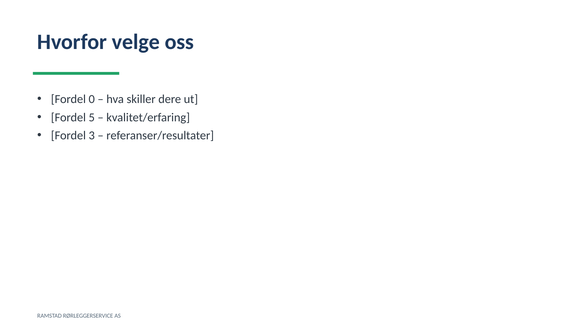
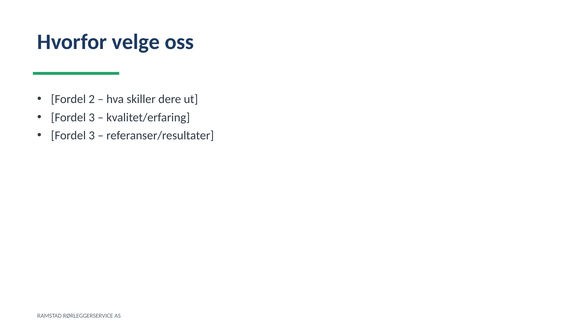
0: 0 -> 2
5 at (92, 117): 5 -> 3
